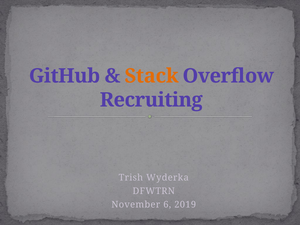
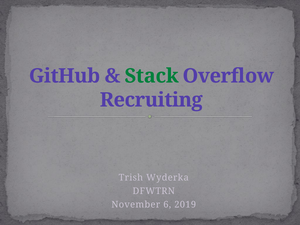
Stack colour: orange -> green
